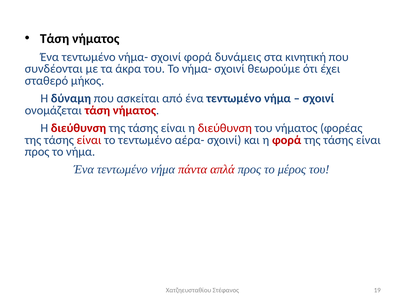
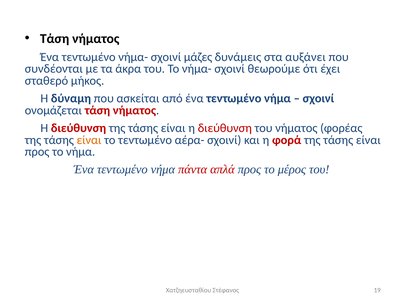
σχοινί φορά: φορά -> μάζες
κινητική: κινητική -> αυξάνει
είναι at (89, 140) colour: red -> orange
